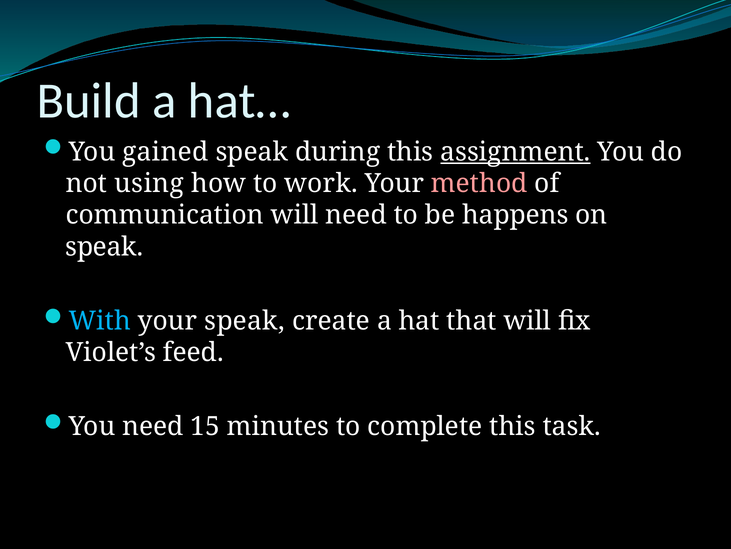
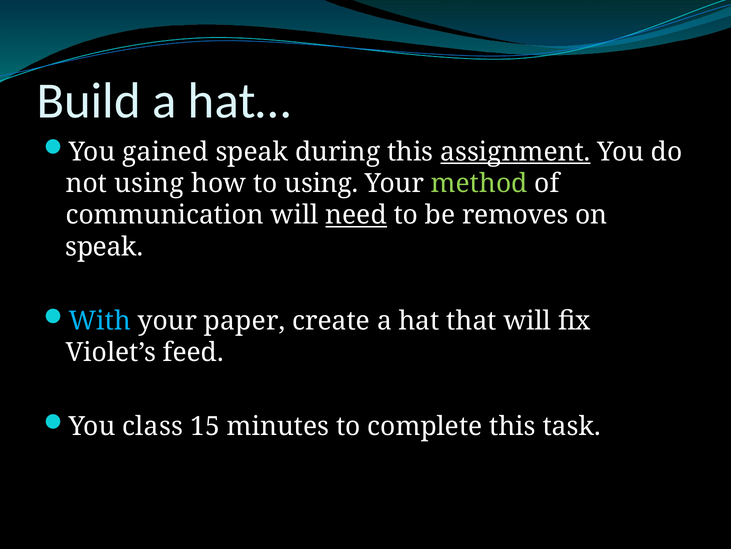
to work: work -> using
method colour: pink -> light green
need at (356, 215) underline: none -> present
happens: happens -> removes
your speak: speak -> paper
You need: need -> class
